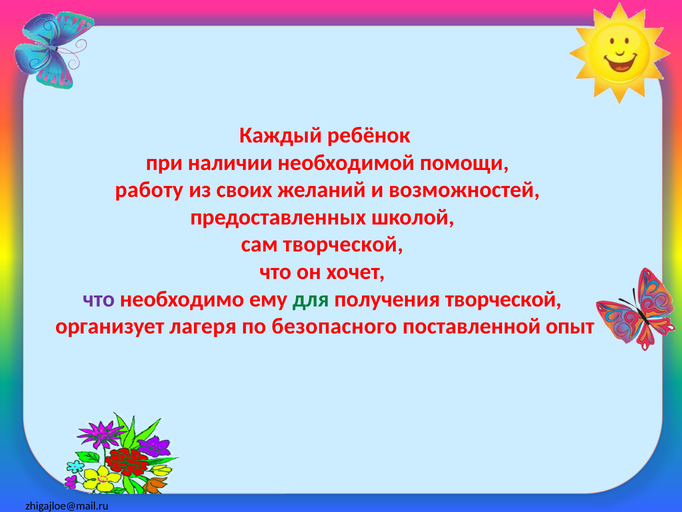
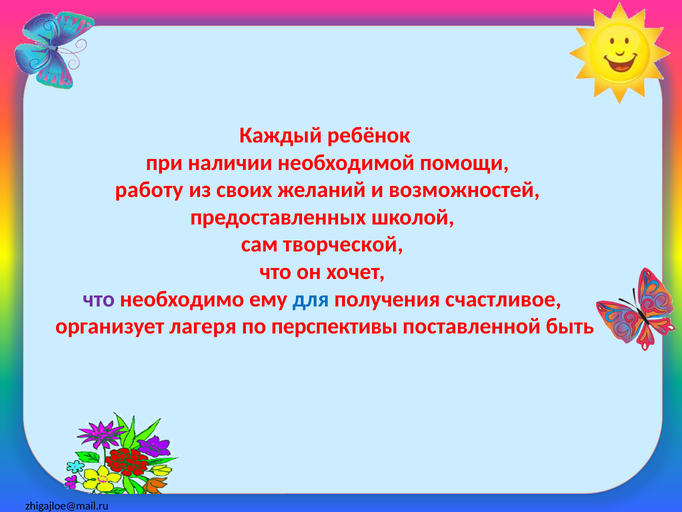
для colour: green -> blue
получения творческой: творческой -> счастливое
безопасного: безопасного -> перспективы
опыт: опыт -> быть
